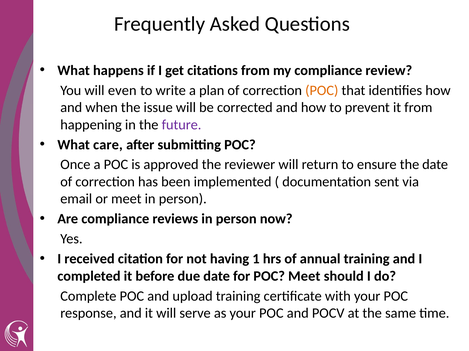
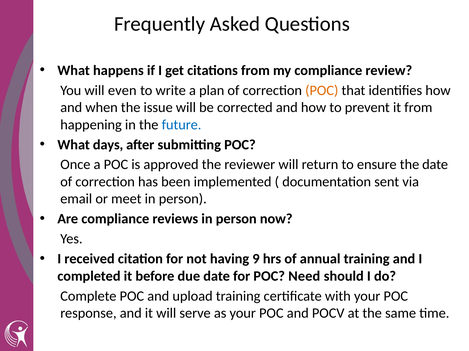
future colour: purple -> blue
care: care -> days
1: 1 -> 9
POC Meet: Meet -> Need
